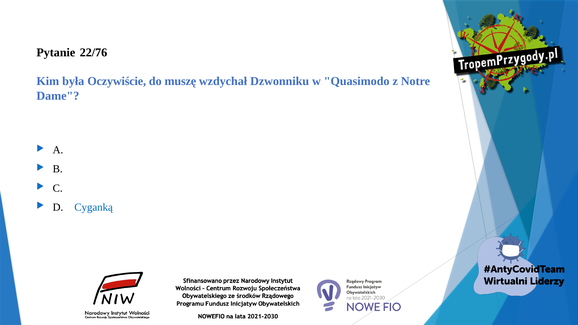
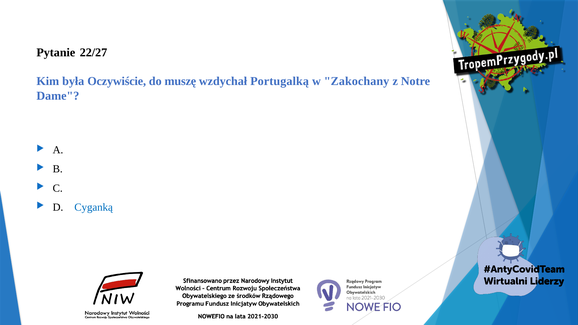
22/76: 22/76 -> 22/27
Dzwonniku: Dzwonniku -> Portugalką
Quasimodo: Quasimodo -> Zakochany
